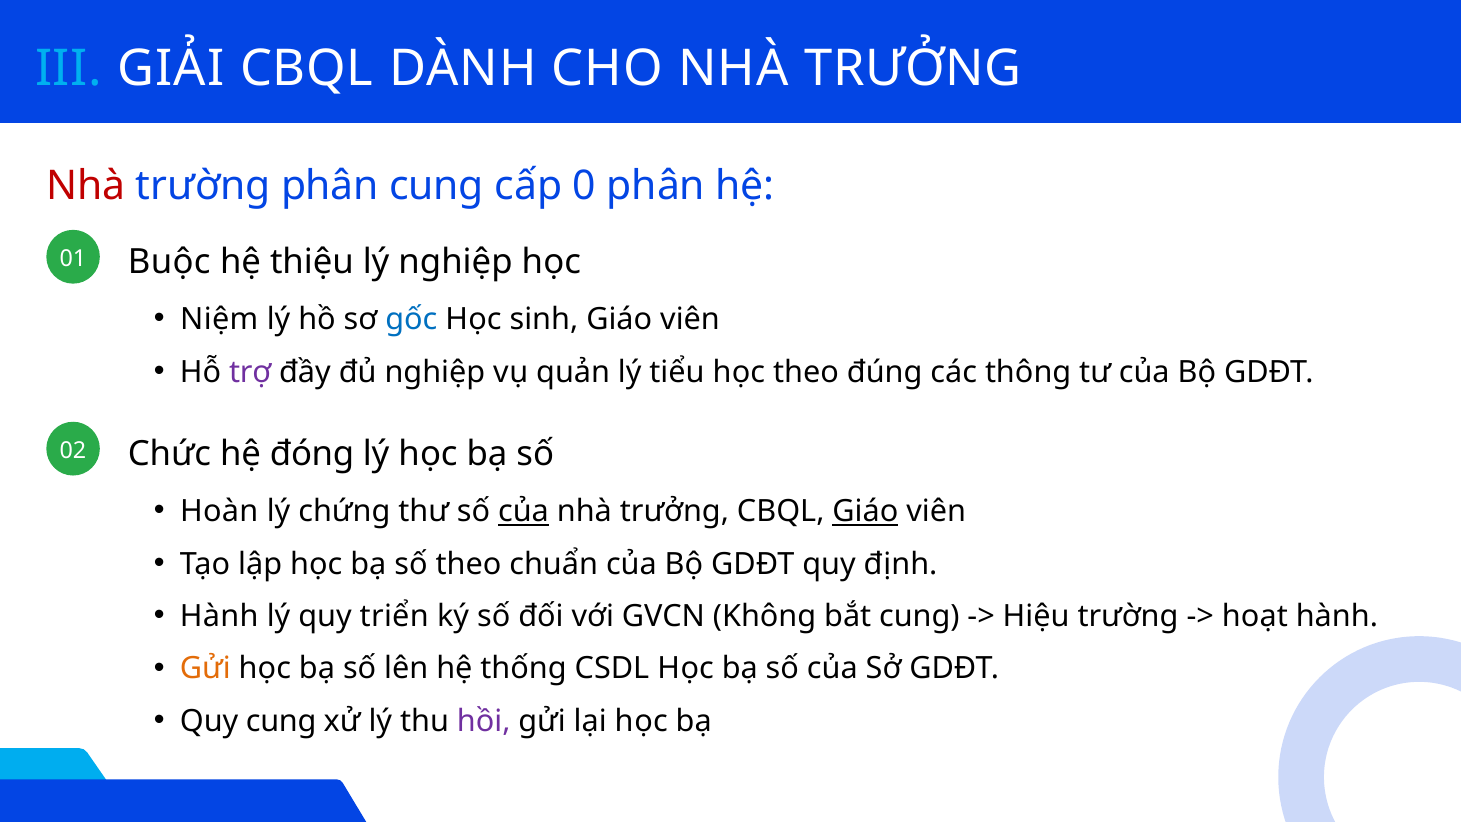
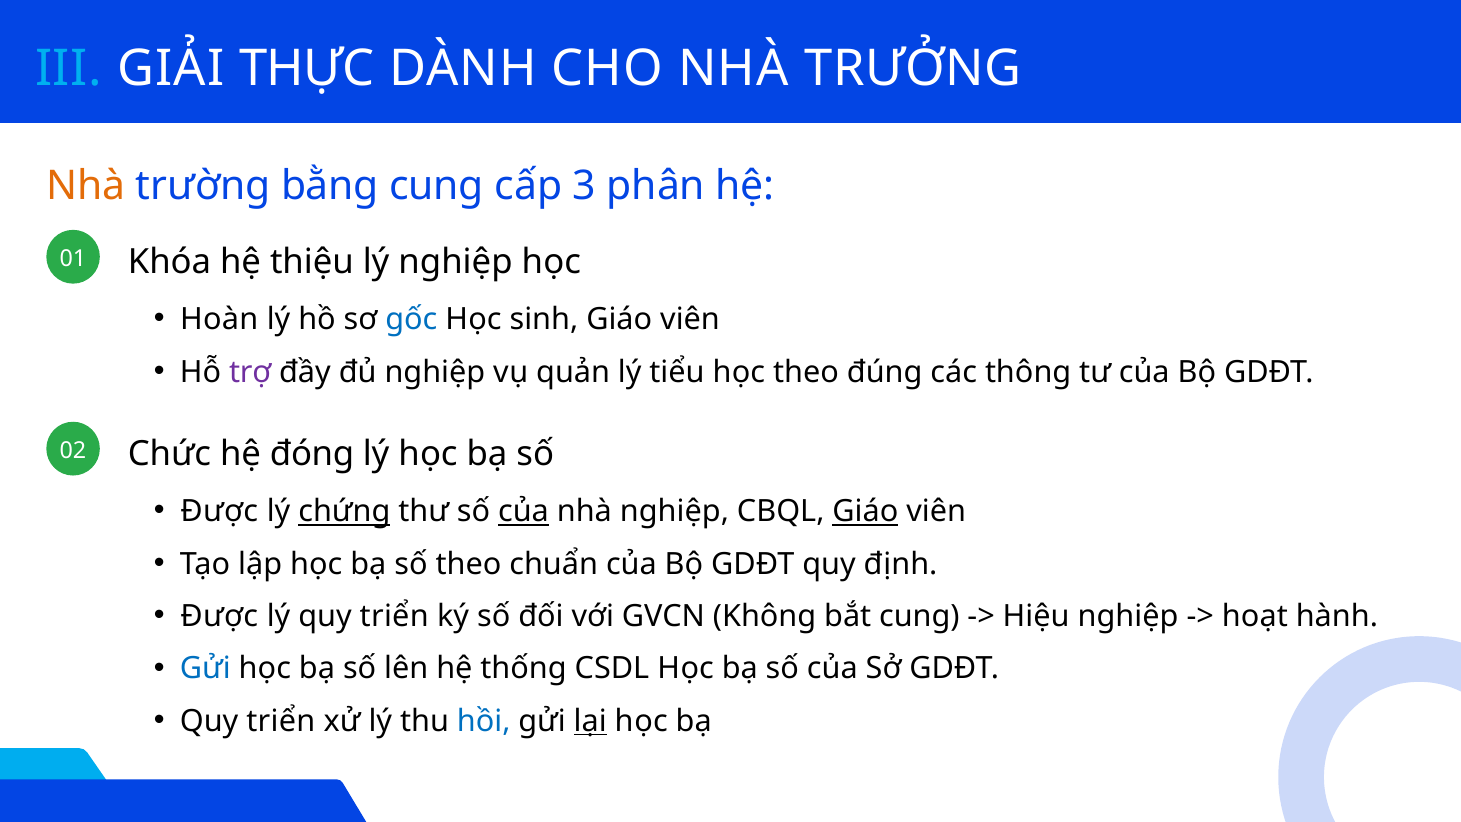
GIẢI CBQL: CBQL -> THỰC
Nhà at (86, 186) colour: red -> orange
trường phân: phân -> bằng
0: 0 -> 3
Buộc: Buộc -> Khóa
Niệm: Niệm -> Hoàn
Hoàn at (219, 511): Hoàn -> Được
chứng underline: none -> present
trưởng at (674, 511): trưởng -> nghiệp
Hành at (219, 616): Hành -> Được
Hiệu trường: trường -> nghiệp
Gửi at (205, 669) colour: orange -> blue
cung at (281, 721): cung -> triển
hồi colour: purple -> blue
lại underline: none -> present
